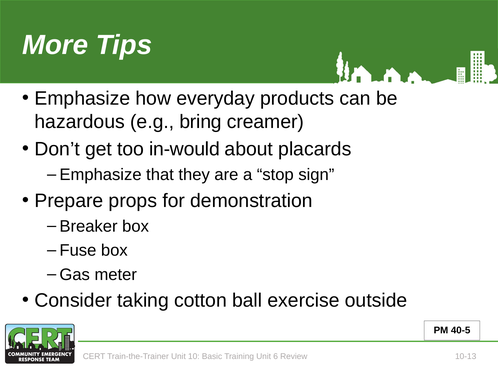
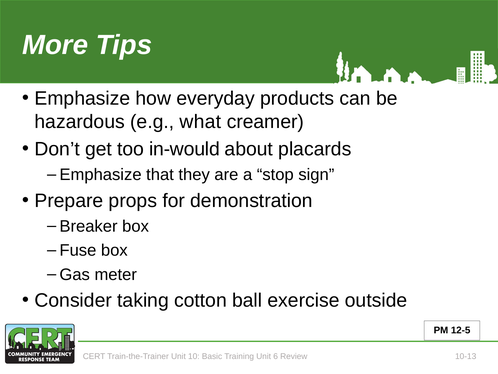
bring: bring -> what
40-5: 40-5 -> 12-5
